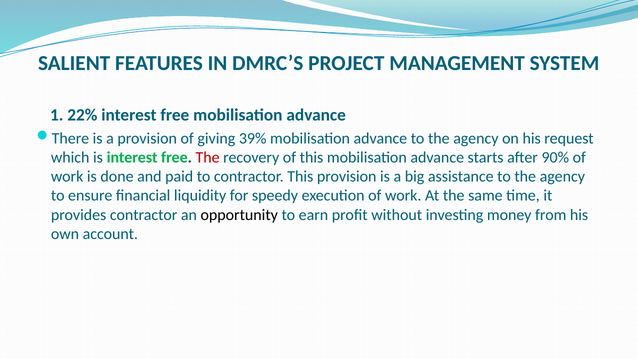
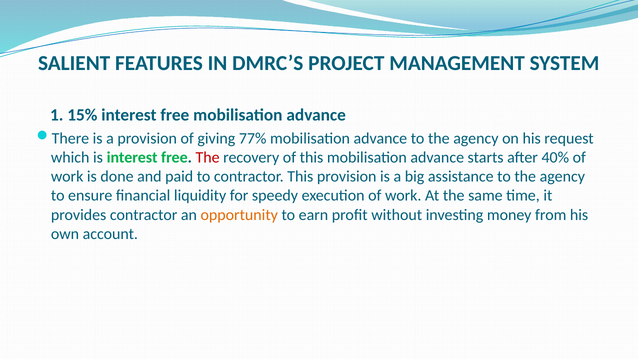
22%: 22% -> 15%
39%: 39% -> 77%
90%: 90% -> 40%
opportunity colour: black -> orange
